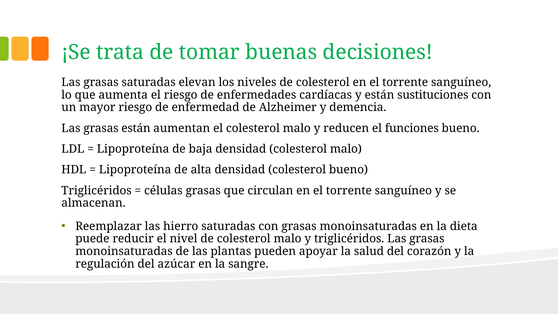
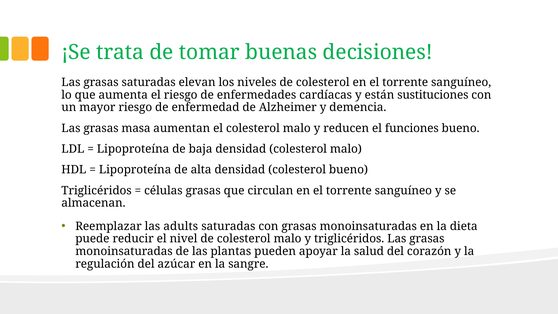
grasas están: están -> masa
hierro: hierro -> adults
